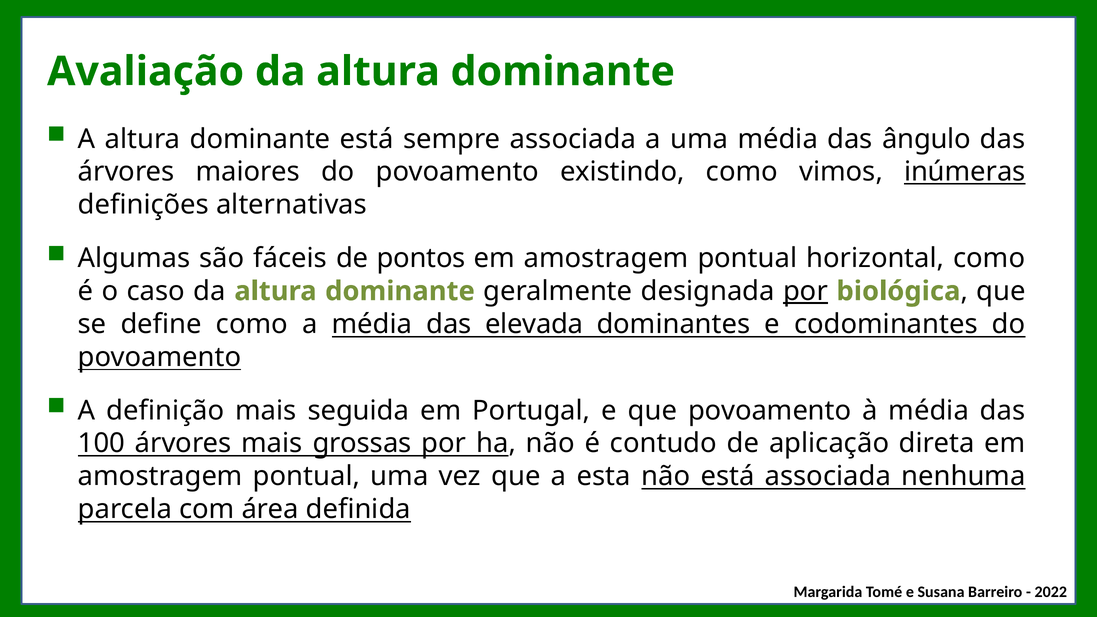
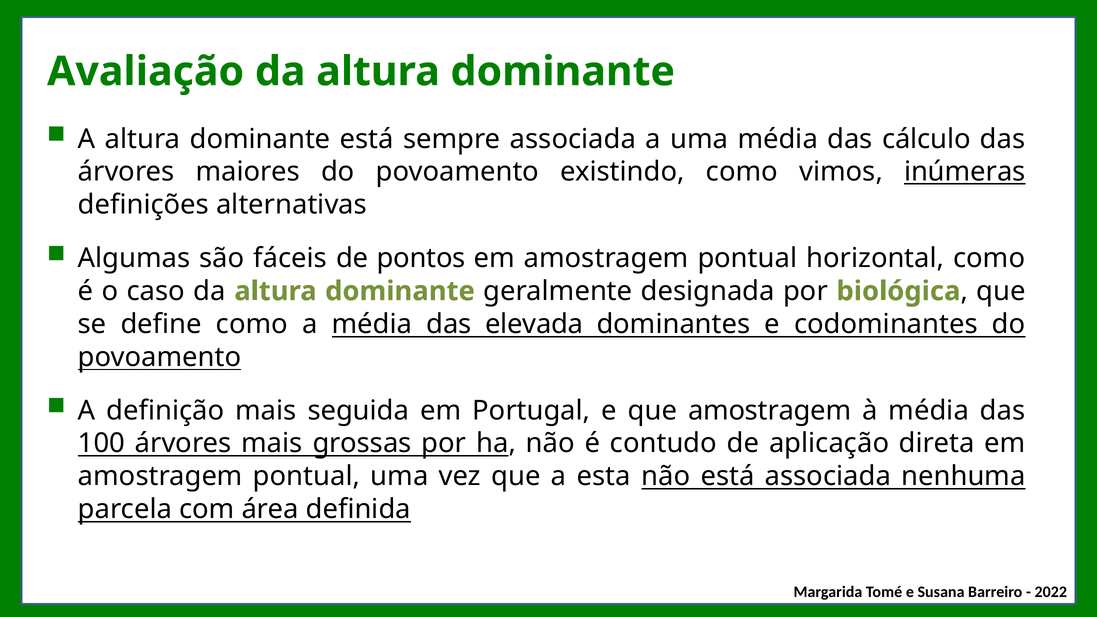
ângulo: ângulo -> cálculo
por at (805, 291) underline: present -> none
que povoamento: povoamento -> amostragem
